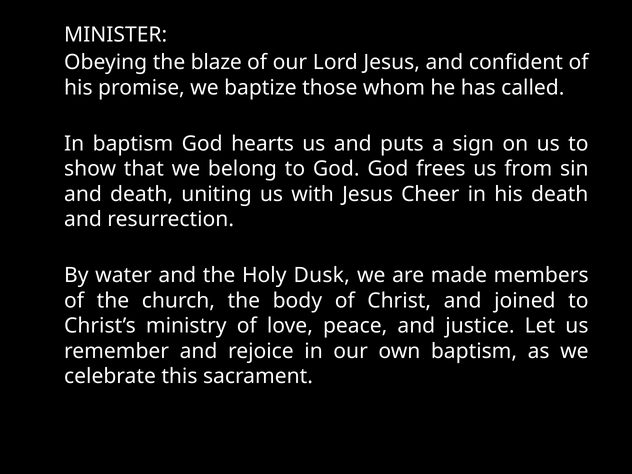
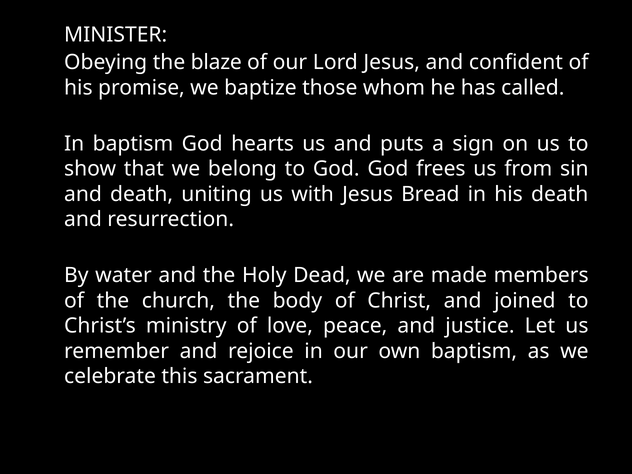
Cheer: Cheer -> Bread
Dusk: Dusk -> Dead
